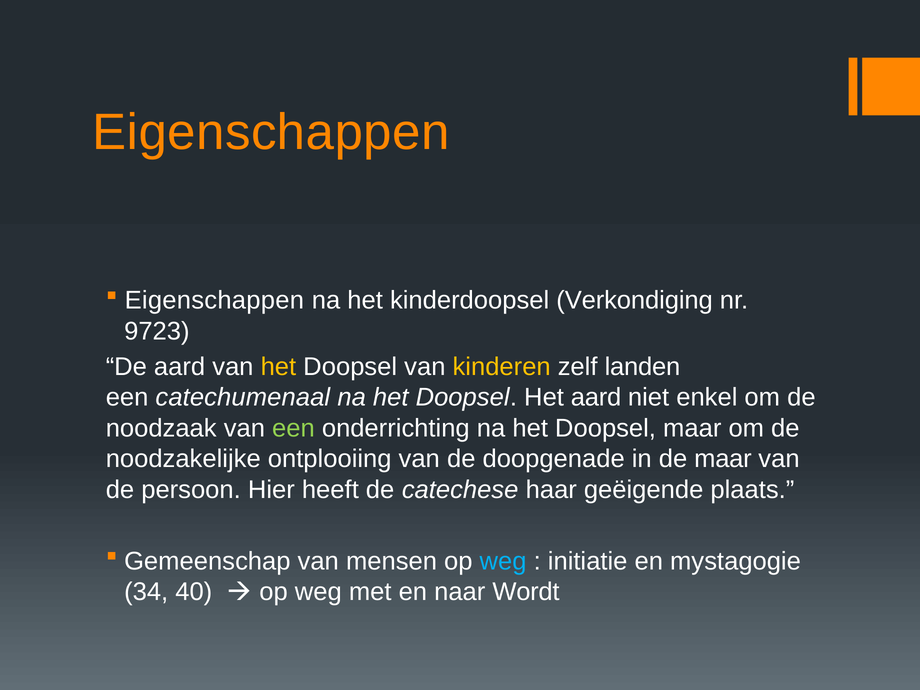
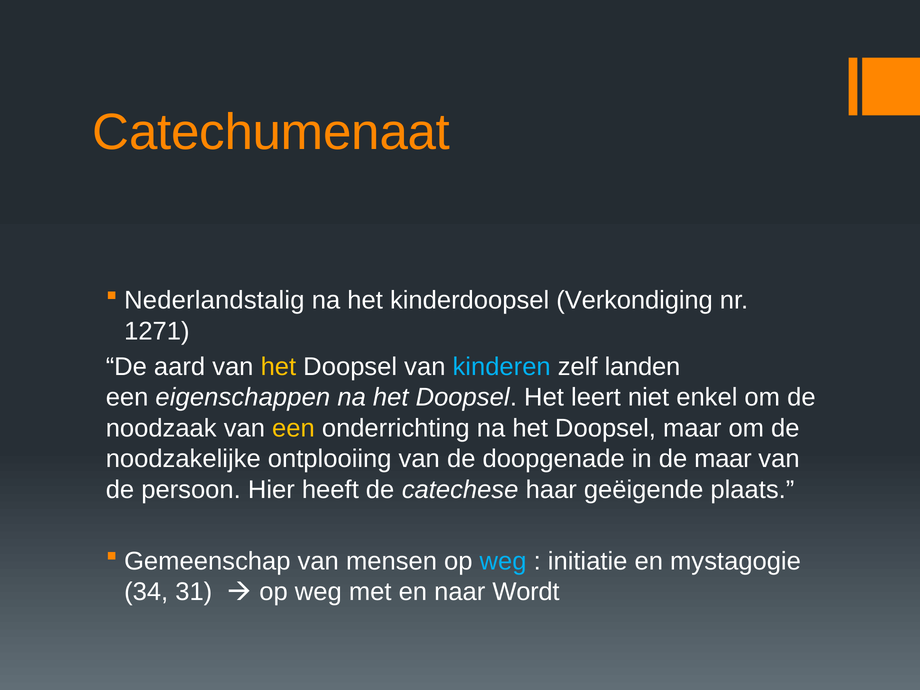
Eigenschappen at (271, 132): Eigenschappen -> Catechumenaat
Eigenschappen at (214, 300): Eigenschappen -> Nederlandstalig
9723: 9723 -> 1271
kinderen colour: yellow -> light blue
catechumenaal: catechumenaal -> eigenschappen
Het aard: aard -> leert
een at (293, 428) colour: light green -> yellow
40: 40 -> 31
